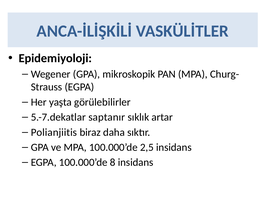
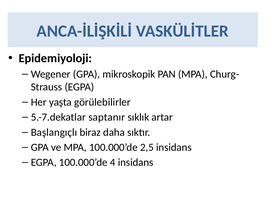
Polianjiitis: Polianjiitis -> Başlangıçlı
8: 8 -> 4
